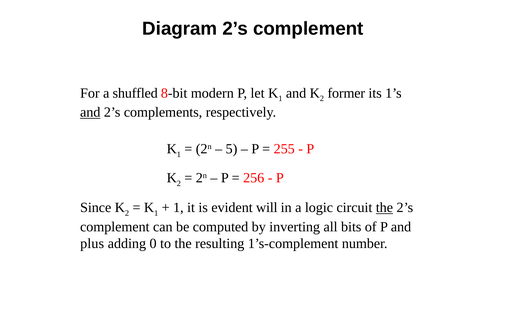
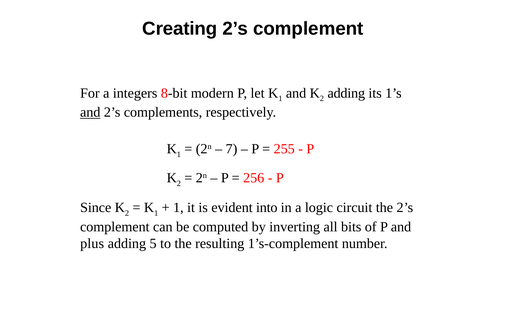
Diagram: Diagram -> Creating
shuffled: shuffled -> integers
former at (346, 93): former -> adding
5: 5 -> 7
will: will -> into
the at (384, 208) underline: present -> none
0: 0 -> 5
